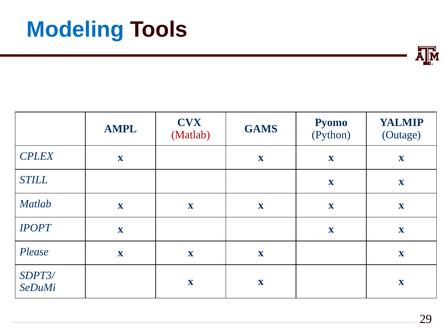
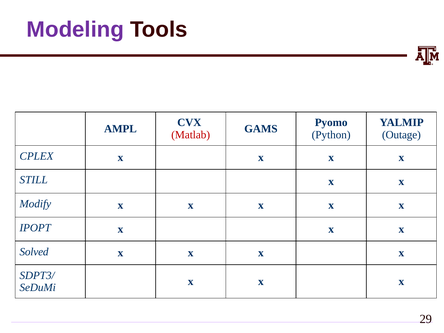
Modeling colour: blue -> purple
Matlab at (35, 204): Matlab -> Modify
Please: Please -> Solved
